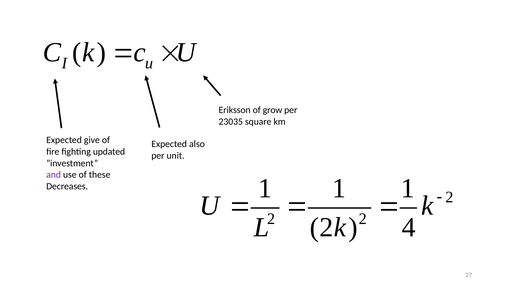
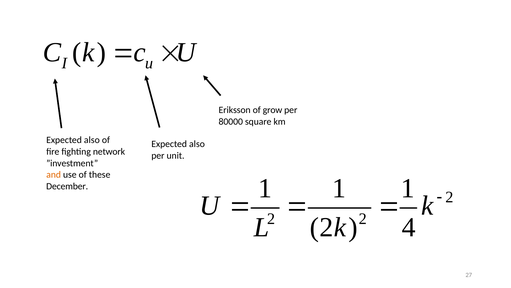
23035: 23035 -> 80000
give at (92, 140): give -> also
updated: updated -> network
and colour: purple -> orange
Decreases: Decreases -> December
